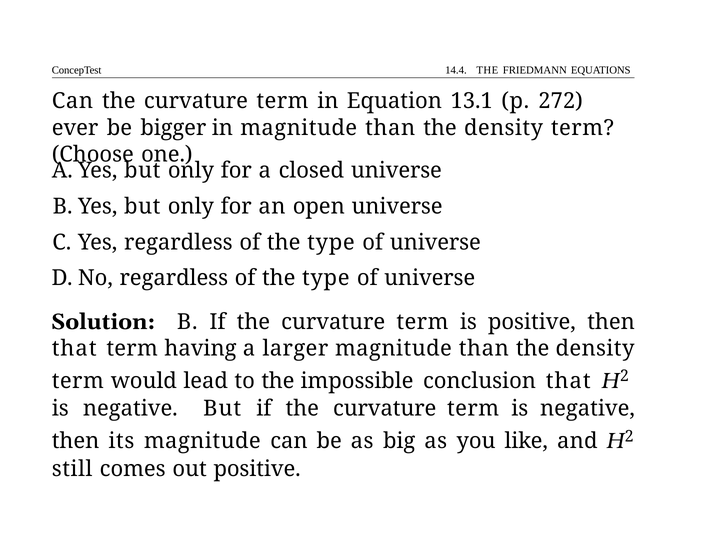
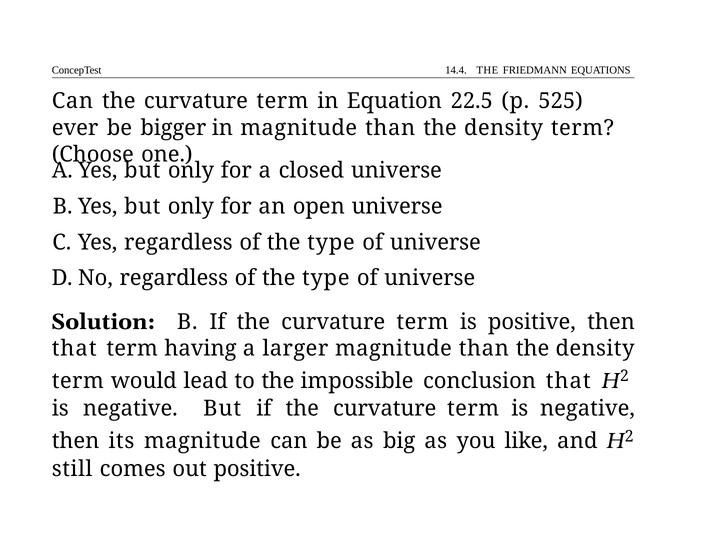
13.1: 13.1 -> 22.5
272: 272 -> 525
